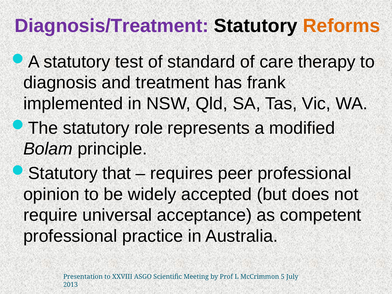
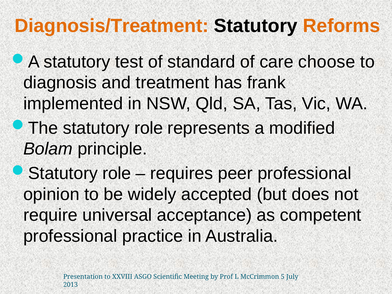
Diagnosis/Treatment colour: purple -> orange
therapy: therapy -> choose
that at (117, 173): that -> role
